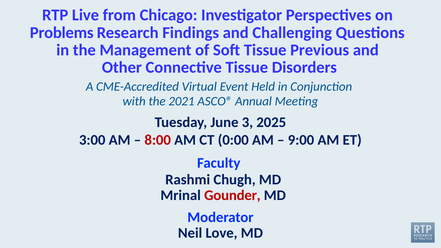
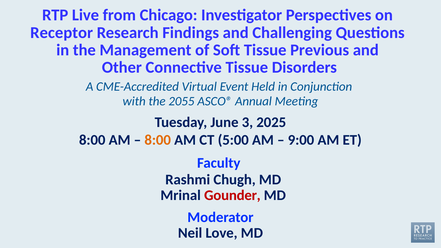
Problems: Problems -> Receptor
2021: 2021 -> 2055
3:00 at (92, 140): 3:00 -> 8:00
8:00 at (158, 140) colour: red -> orange
0:00: 0:00 -> 5:00
